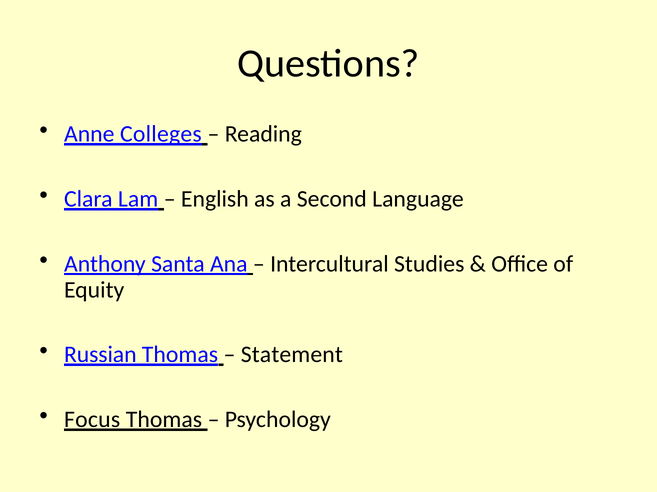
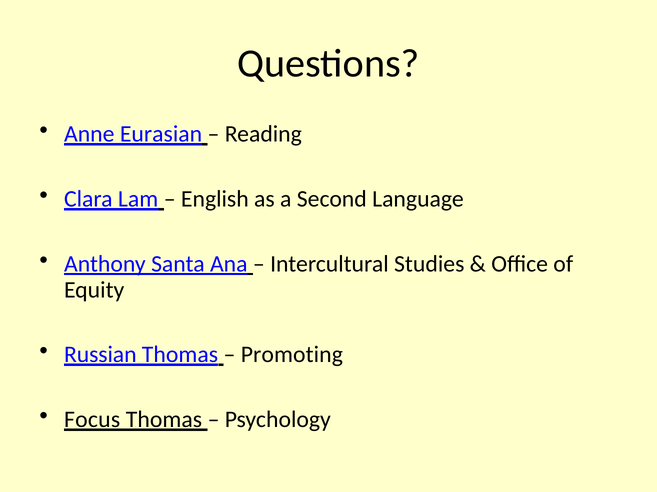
Colleges: Colleges -> Eurasian
Statement: Statement -> Promoting
